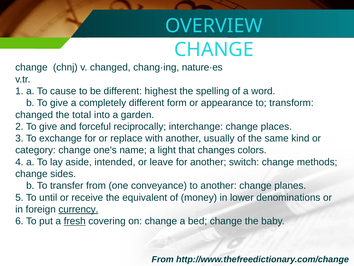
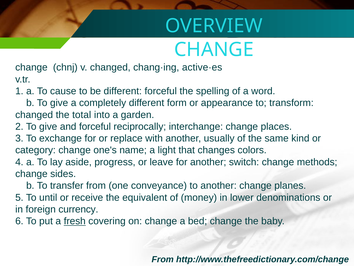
nature·es: nature·es -> active·es
different highest: highest -> forceful
intended: intended -> progress
currency underline: present -> none
